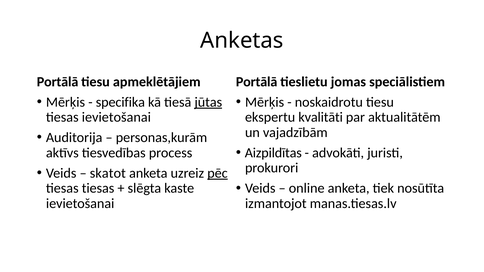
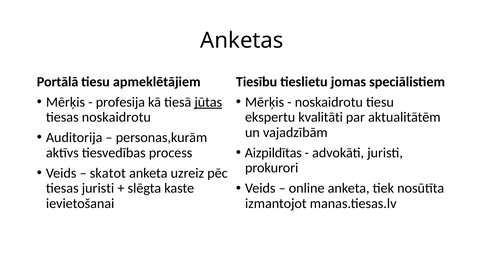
Portālā at (257, 82): Portālā -> Tiesību
specifika: specifika -> profesija
tiesas ievietošanai: ievietošanai -> noskaidrotu
pēc underline: present -> none
tiesas tiesas: tiesas -> juristi
